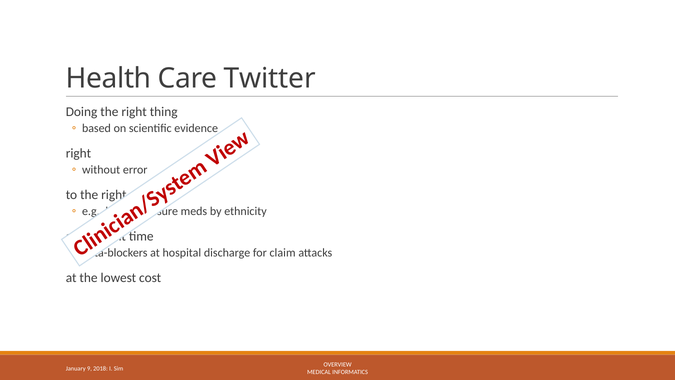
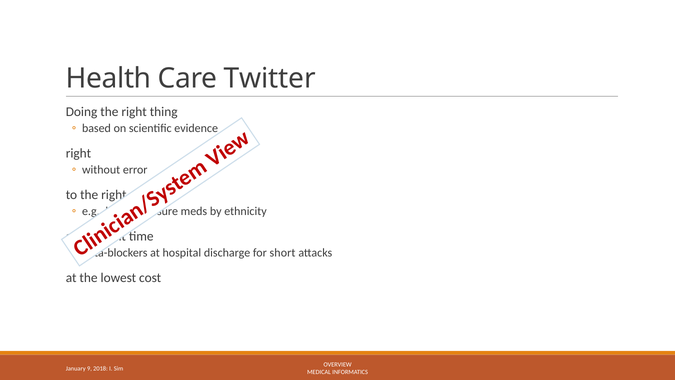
claim: claim -> short
